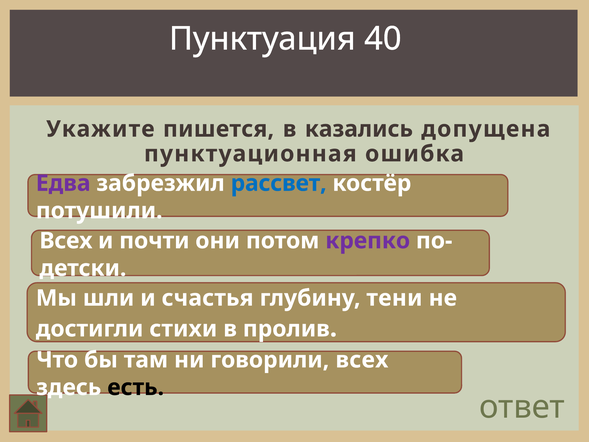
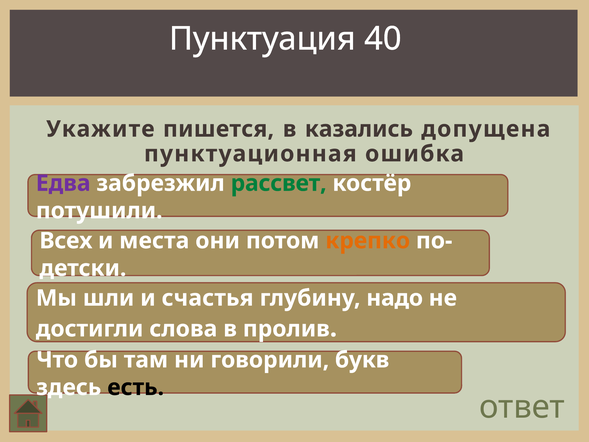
рассвет colour: blue -> green
почти: почти -> места
крепко colour: purple -> orange
тени: тени -> надо
стихи: стихи -> слова
говорили всех: всех -> букв
